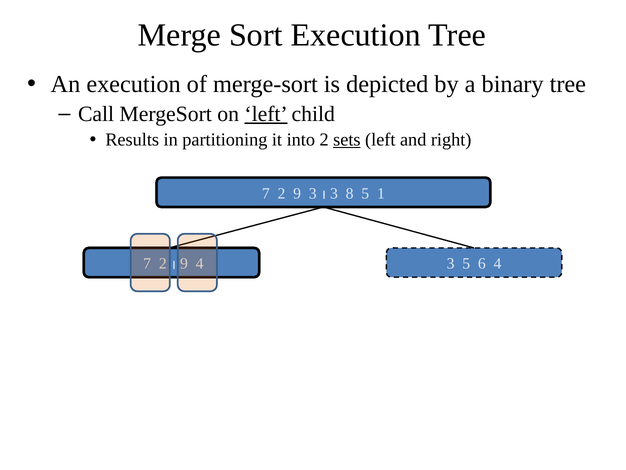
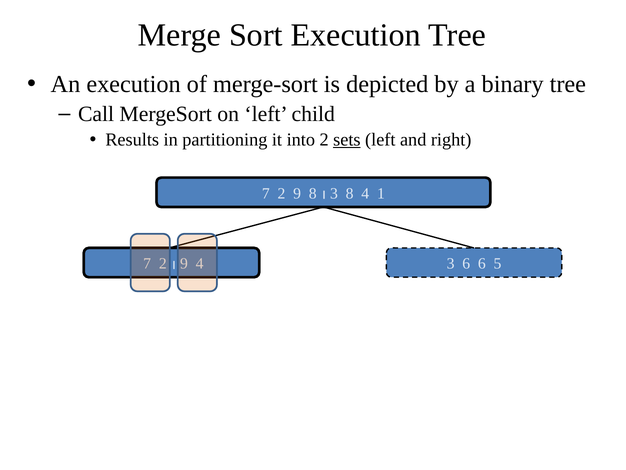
left at (266, 114) underline: present -> none
9 3: 3 -> 8
8 5: 5 -> 4
3 5: 5 -> 6
6 4: 4 -> 5
